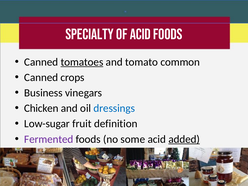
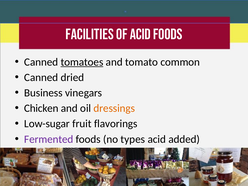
Specialty: Specialty -> Facilities
crops: crops -> dried
dressings colour: blue -> orange
definition: definition -> flavorings
some: some -> types
added underline: present -> none
